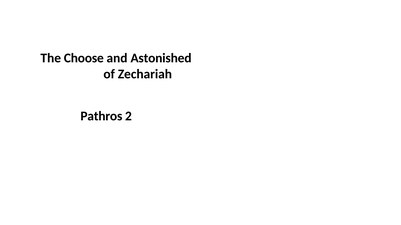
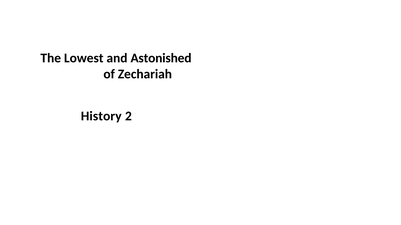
Choose: Choose -> Lowest
Pathros: Pathros -> History
